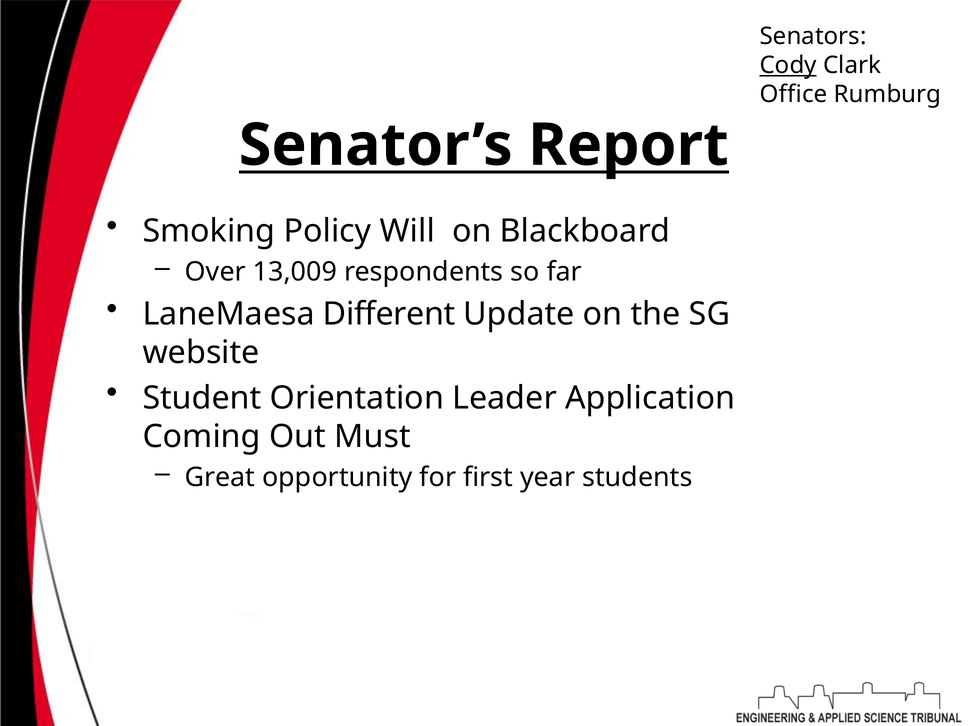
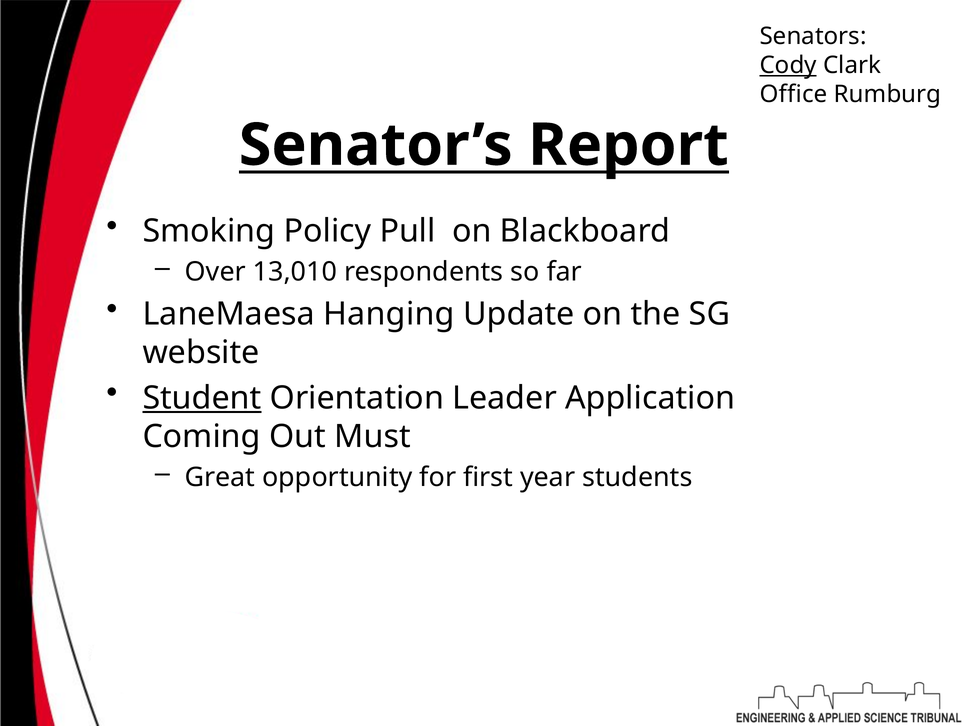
Will: Will -> Pull
13,009: 13,009 -> 13,010
Different: Different -> Hanging
Student underline: none -> present
